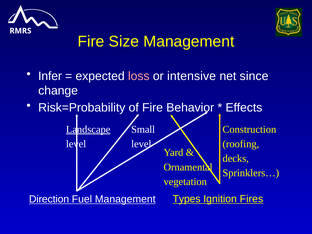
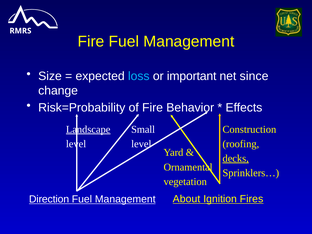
Fire Size: Size -> Fuel
Infer: Infer -> Size
loss colour: pink -> light blue
intensive: intensive -> important
decks underline: none -> present
Types: Types -> About
